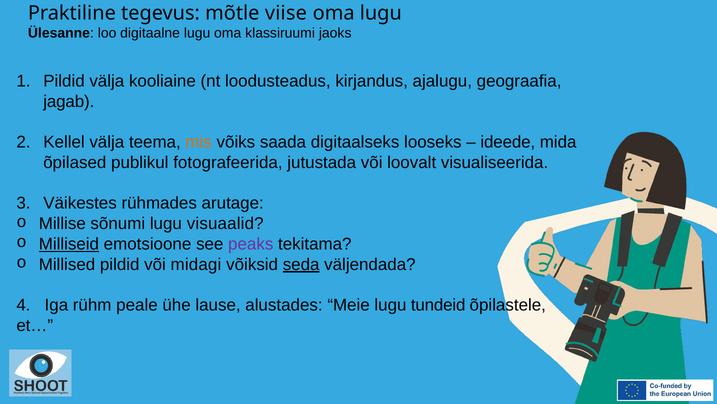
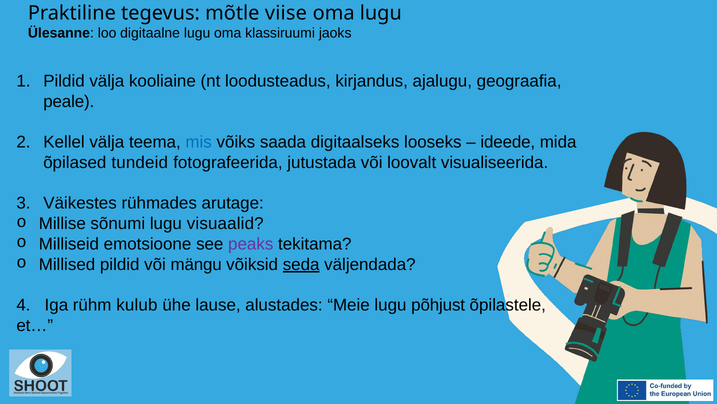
jagab: jagab -> peale
mis colour: orange -> blue
publikul: publikul -> tundeid
Milliseid underline: present -> none
midagi: midagi -> mängu
peale: peale -> kulub
tundeid: tundeid -> põhjust
